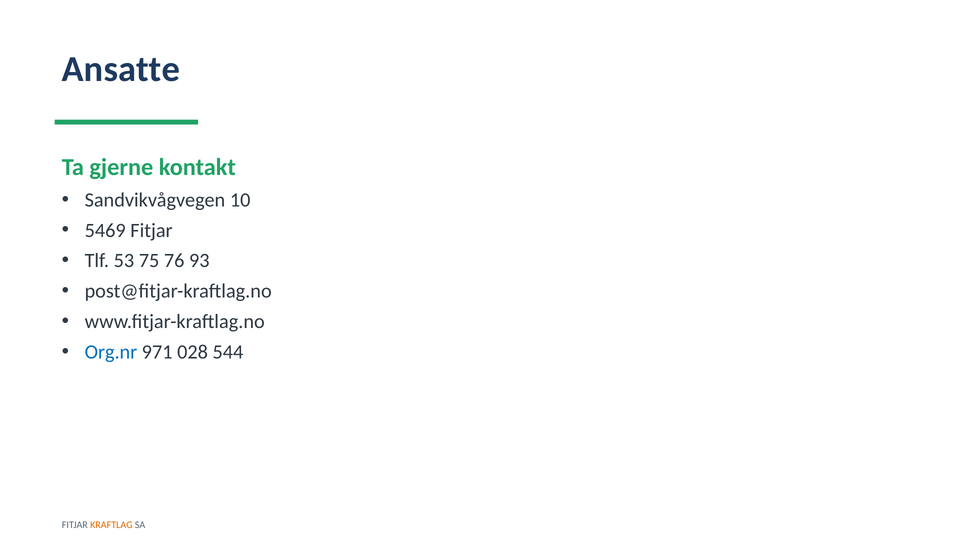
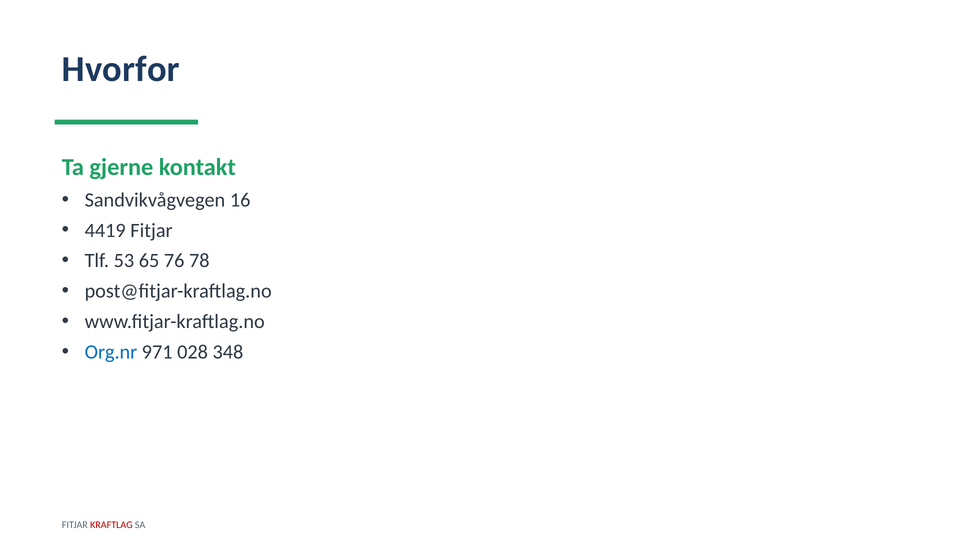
Ansatte: Ansatte -> Hvorfor
10: 10 -> 16
5469: 5469 -> 4419
75: 75 -> 65
93: 93 -> 78
544: 544 -> 348
KRAFTLAG colour: orange -> red
